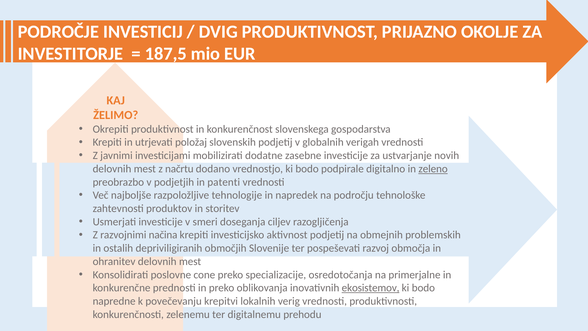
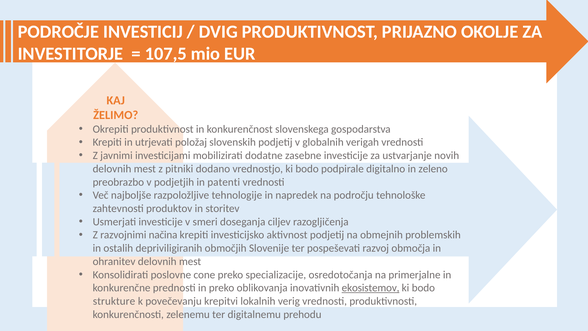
187,5: 187,5 -> 107,5
načrtu: načrtu -> pitniki
zeleno underline: present -> none
napredne: napredne -> strukture
